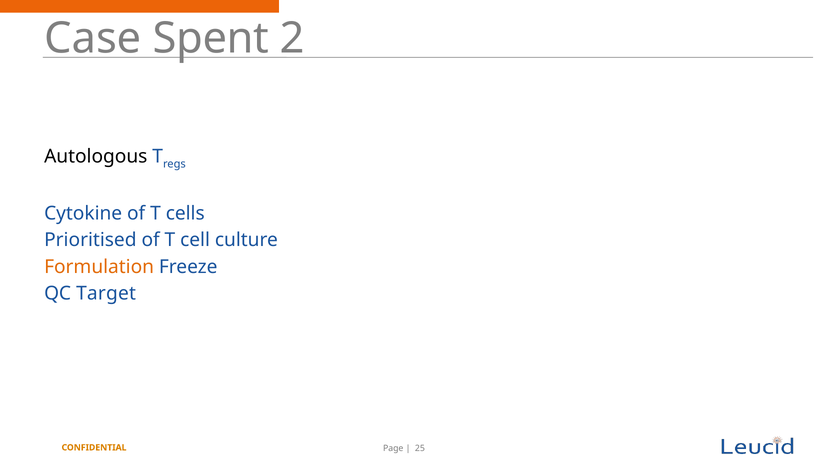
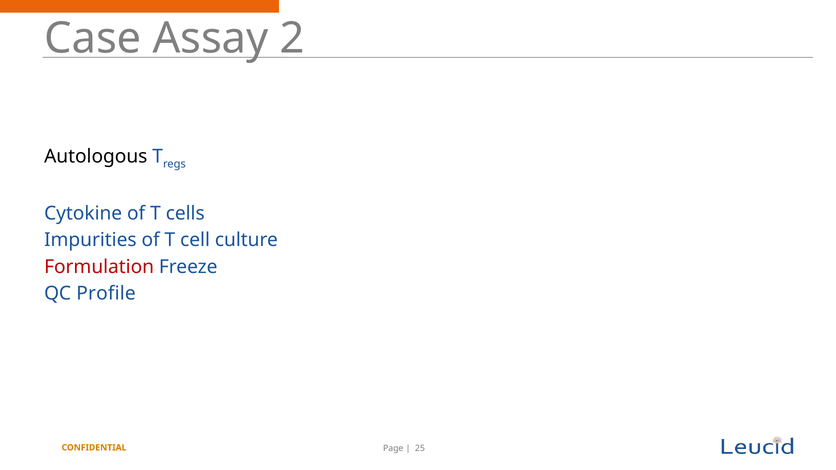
Spent: Spent -> Assay
Prioritised: Prioritised -> Impurities
Formulation colour: orange -> red
Target: Target -> Profile
